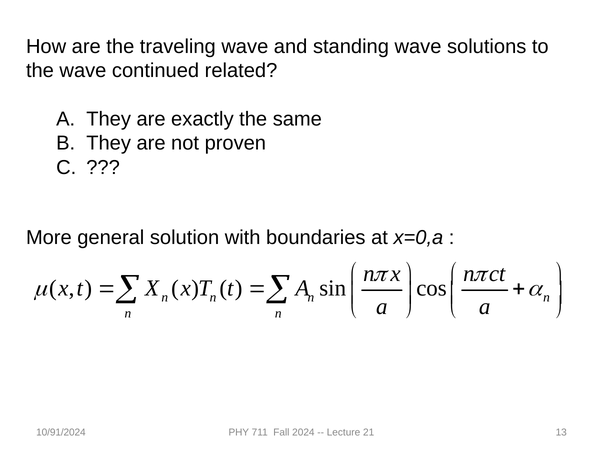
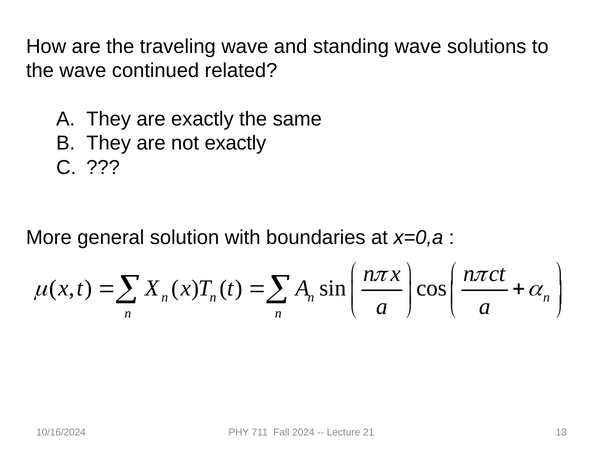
not proven: proven -> exactly
10/91/2024: 10/91/2024 -> 10/16/2024
